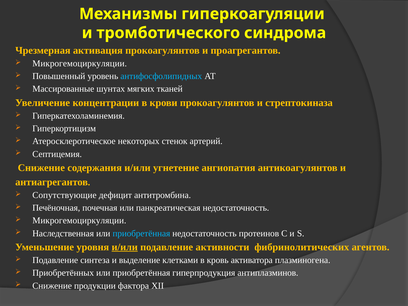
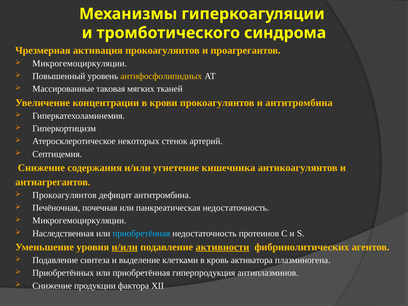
антифосфолипидных colour: light blue -> yellow
шунтах: шунтах -> таковая
и стрептокиназа: стрептокиназа -> антитромбина
ангиопатия: ангиопатия -> кишечника
Сопутствующие at (64, 195): Сопутствующие -> Прокоагулянтов
активности underline: none -> present
